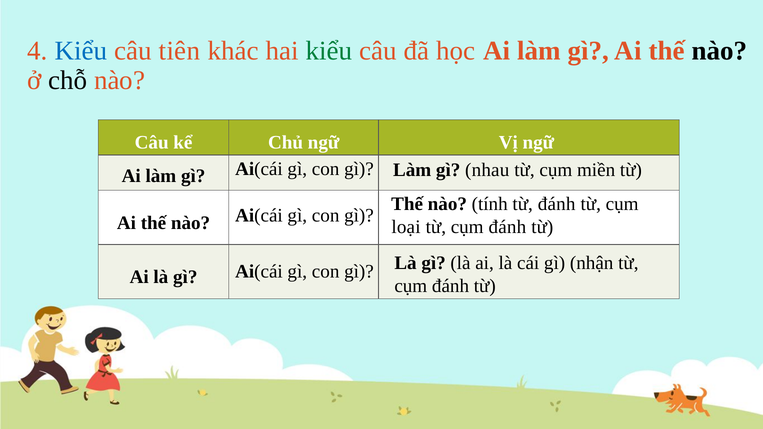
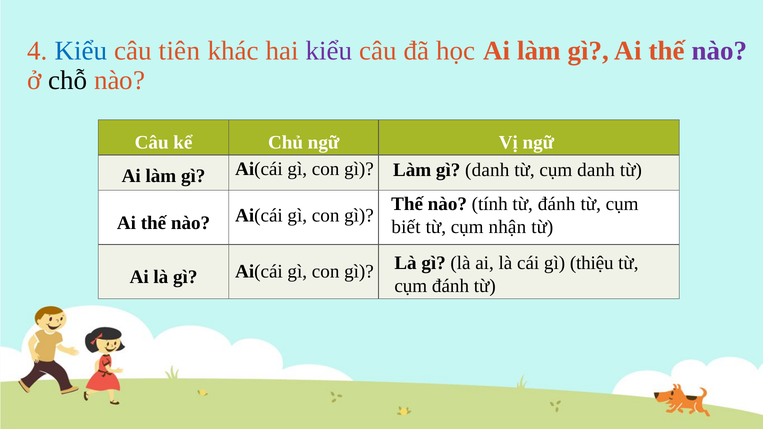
kiểu at (329, 51) colour: green -> purple
nào at (719, 51) colour: black -> purple
gì nhau: nhau -> danh
cụm miền: miền -> danh
loại: loại -> biết
đánh at (507, 227): đánh -> nhận
nhận: nhận -> thiệu
